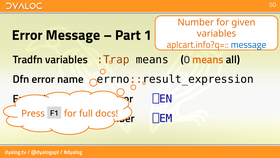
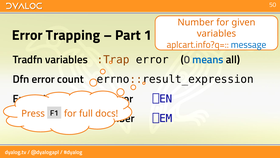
Message at (73, 35): Message -> Trapping
:Trap means: means -> error
means at (208, 59) colour: orange -> blue
name: name -> count
